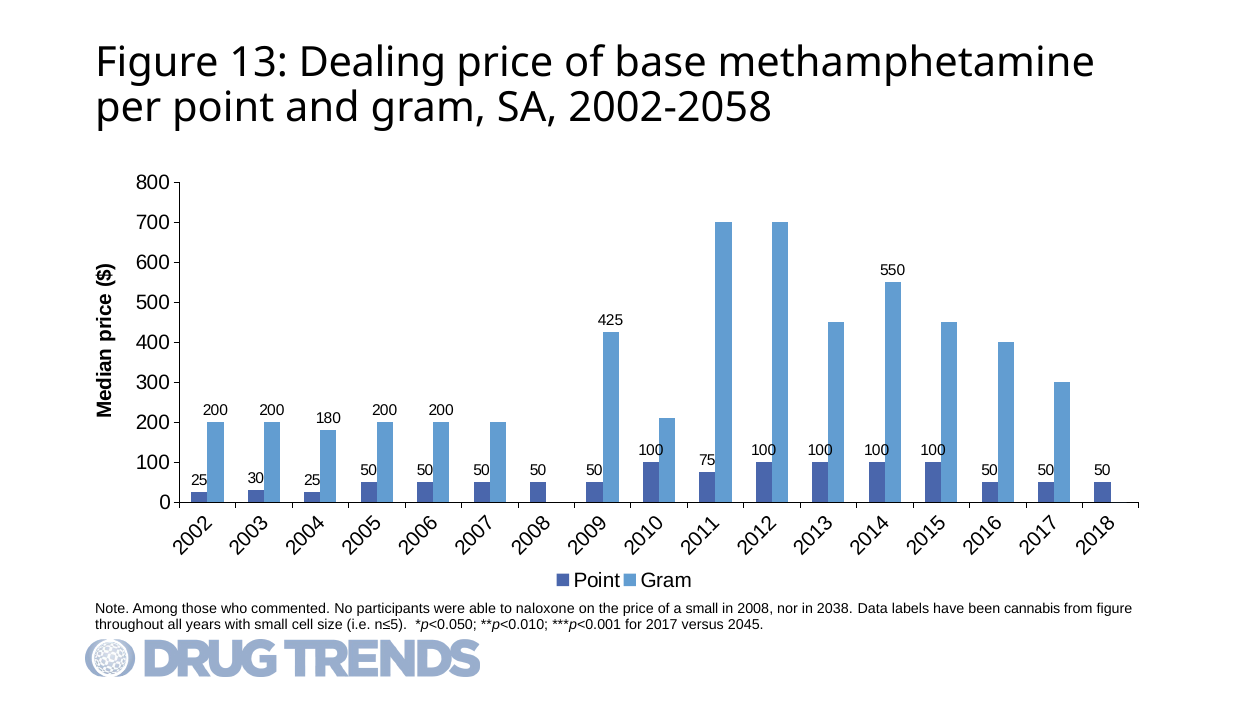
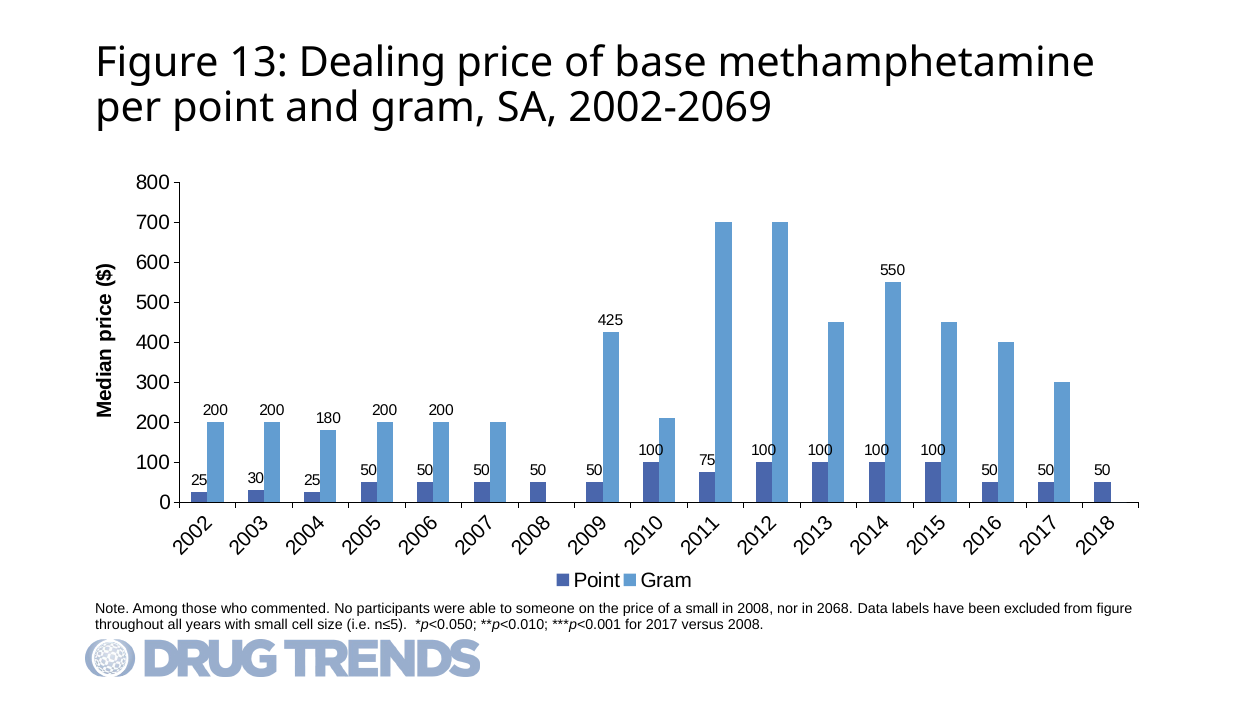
2002-2058: 2002-2058 -> 2002-2069
naloxone: naloxone -> someone
2038: 2038 -> 2068
cannabis: cannabis -> excluded
versus 2045: 2045 -> 2008
